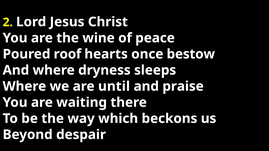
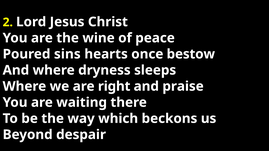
roof: roof -> sins
until: until -> right
